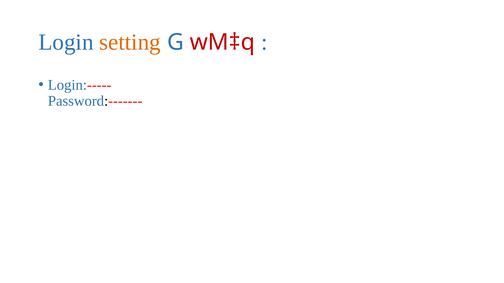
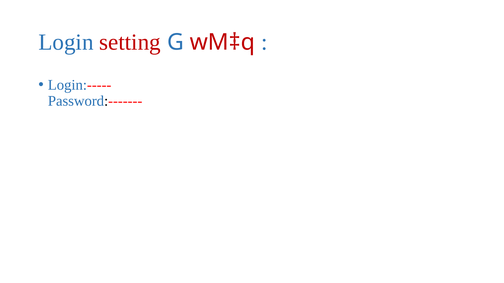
setting colour: orange -> red
